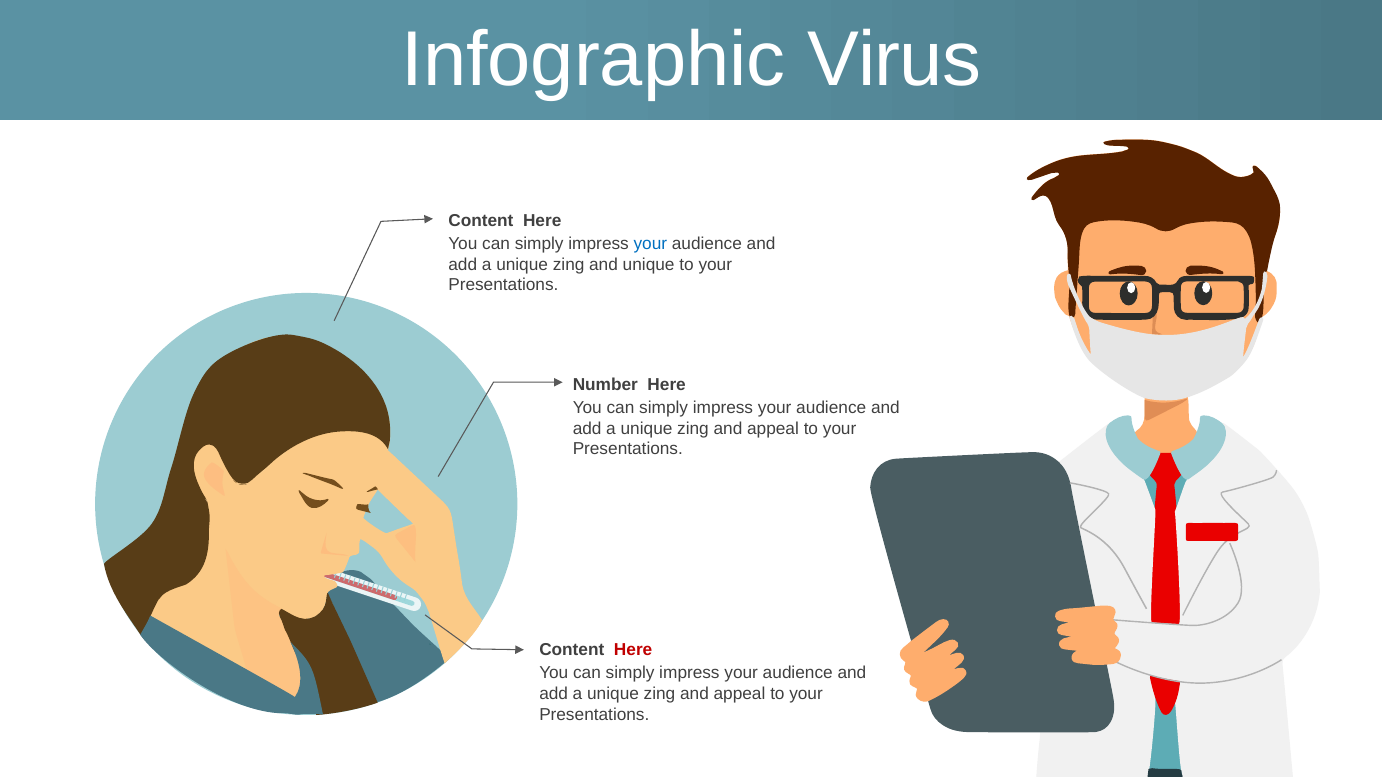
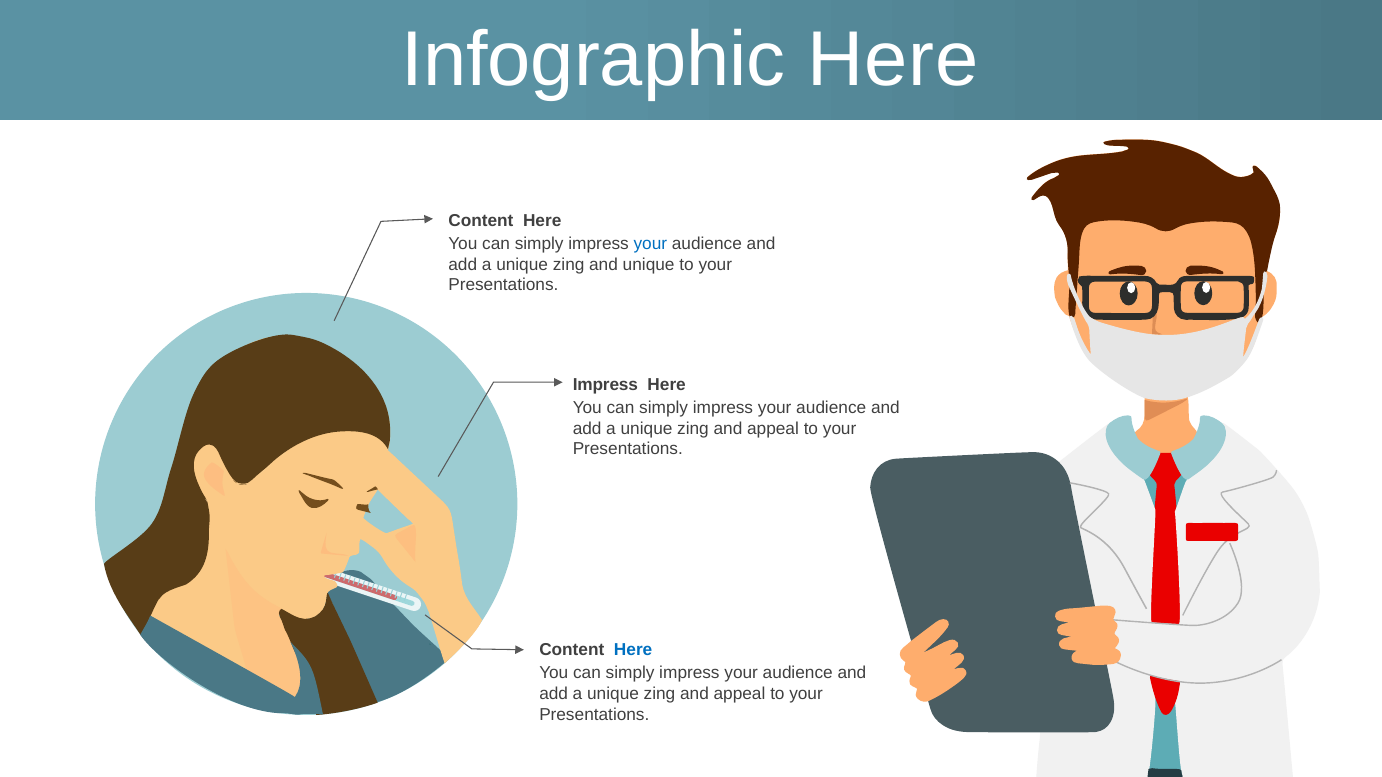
Infographic Virus: Virus -> Here
Number at (605, 385): Number -> Impress
Here at (633, 650) colour: red -> blue
